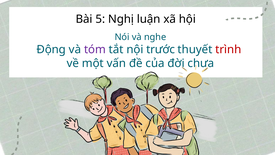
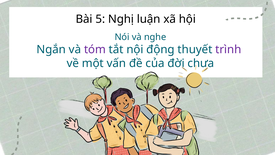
Động: Động -> Ngắn
trước: trước -> động
trình colour: red -> purple
